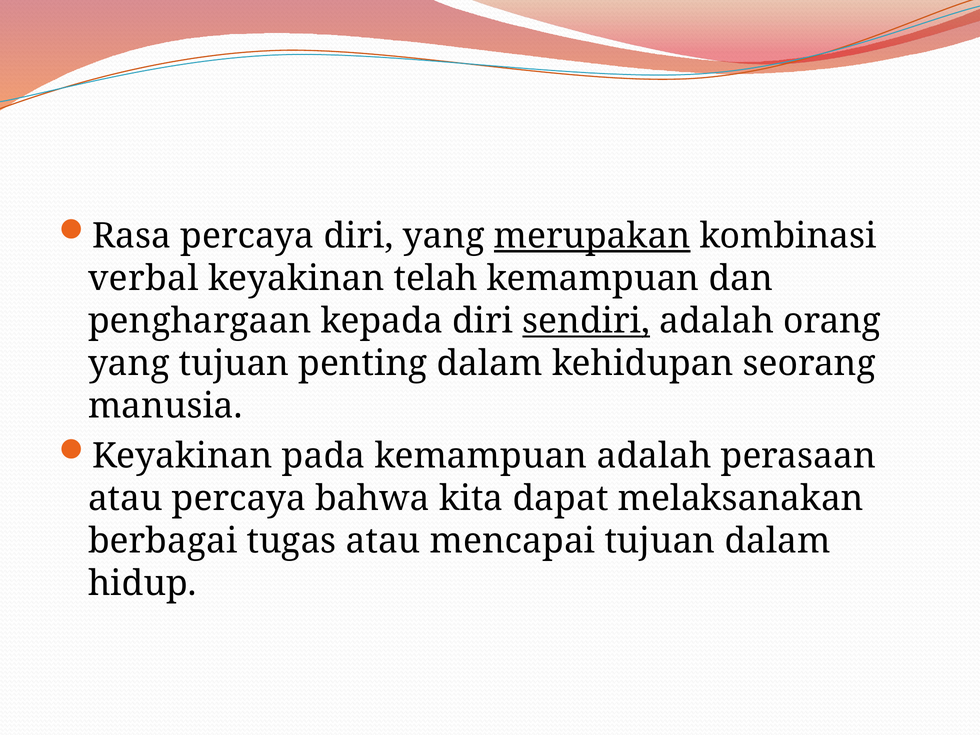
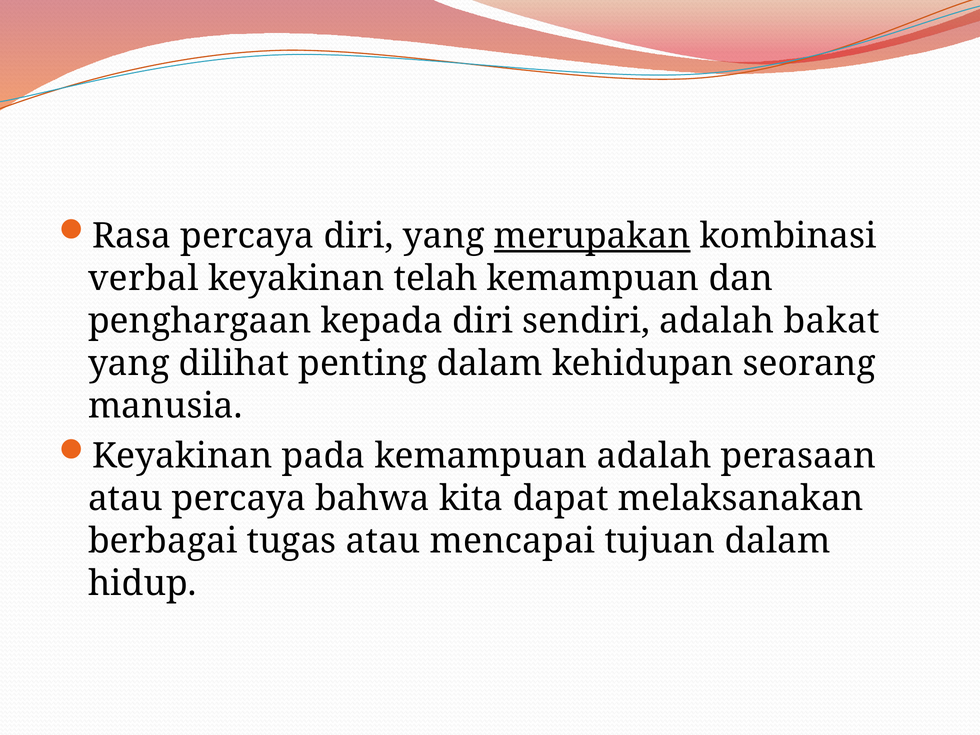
sendiri underline: present -> none
orang: orang -> bakat
yang tujuan: tujuan -> dilihat
